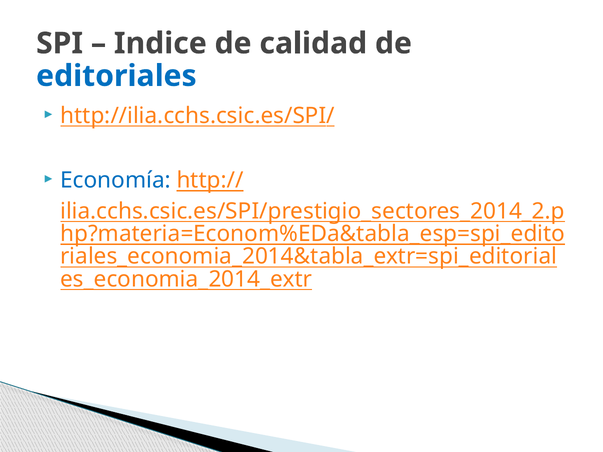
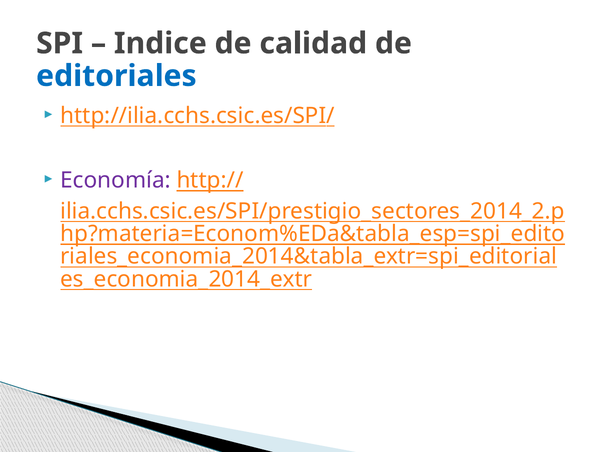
Economía colour: blue -> purple
